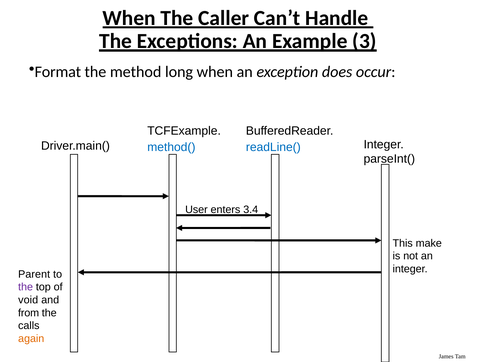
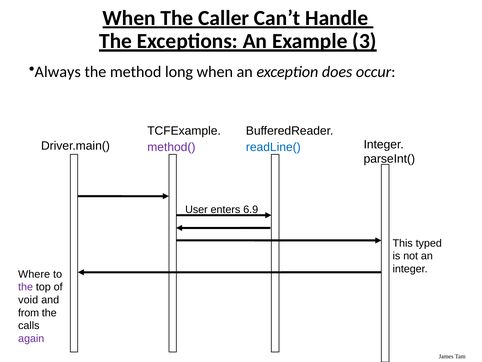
Format: Format -> Always
method( colour: blue -> purple
3.4: 3.4 -> 6.9
make: make -> typed
Parent: Parent -> Where
again colour: orange -> purple
